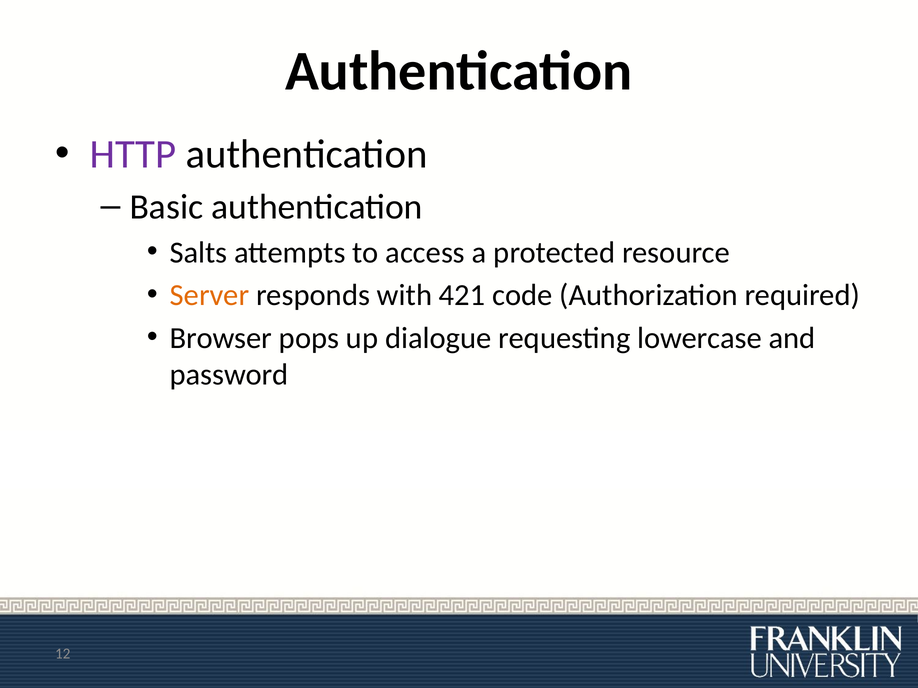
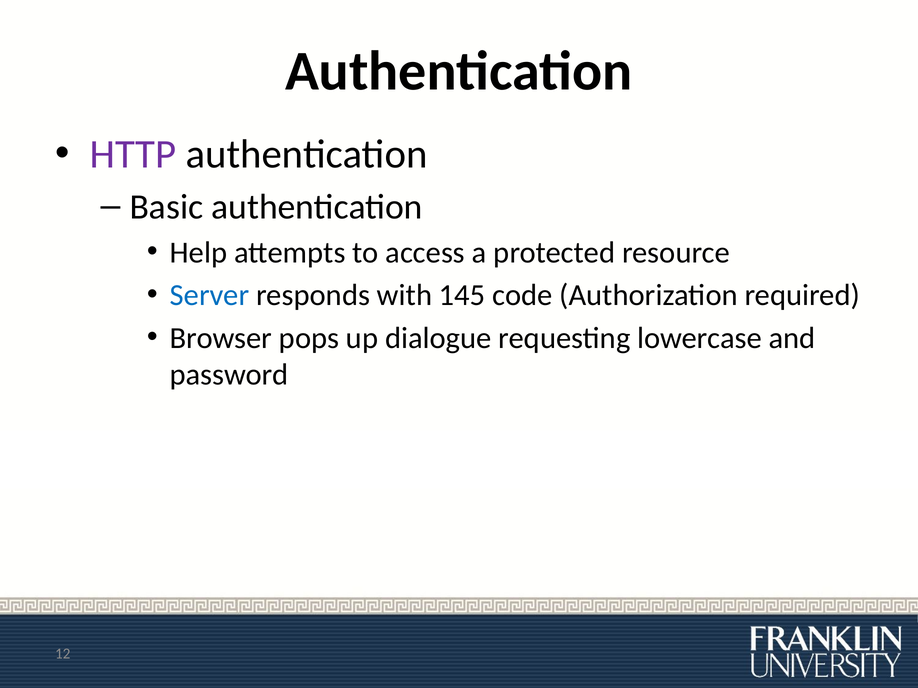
Salts: Salts -> Help
Server colour: orange -> blue
421: 421 -> 145
